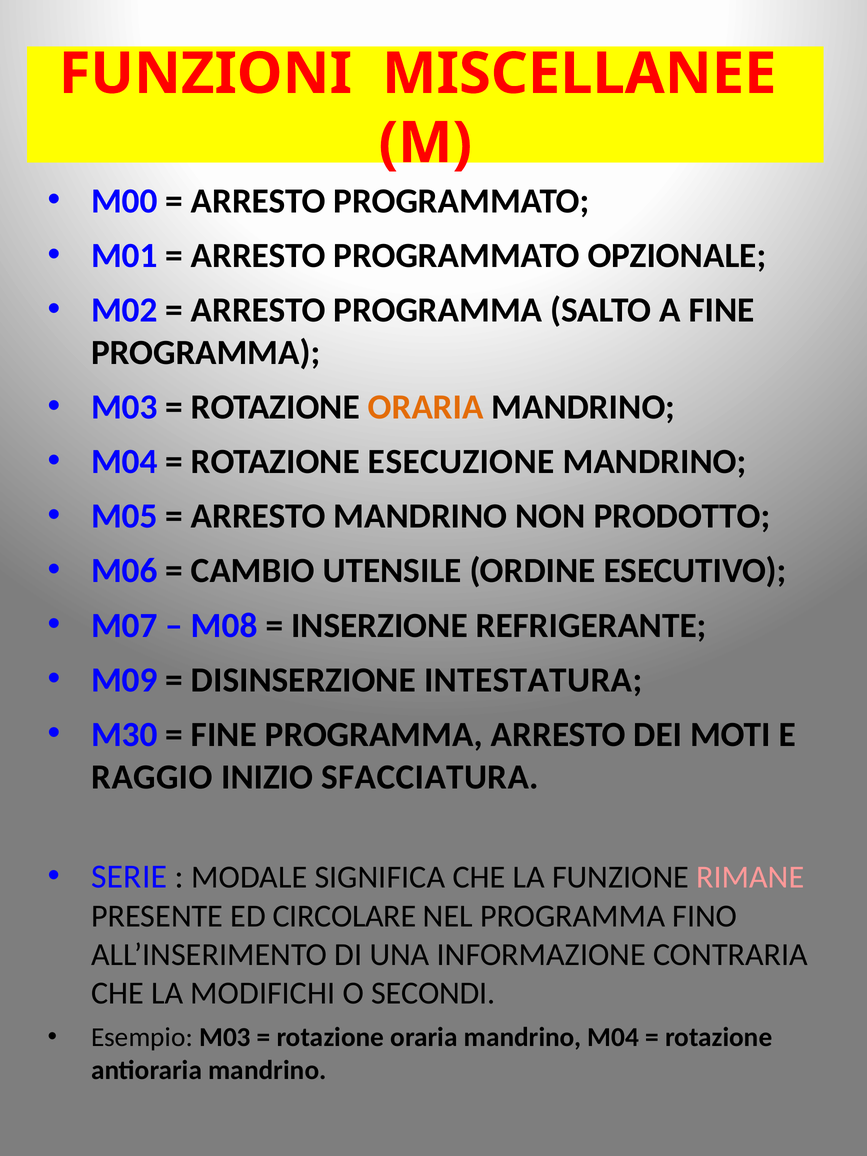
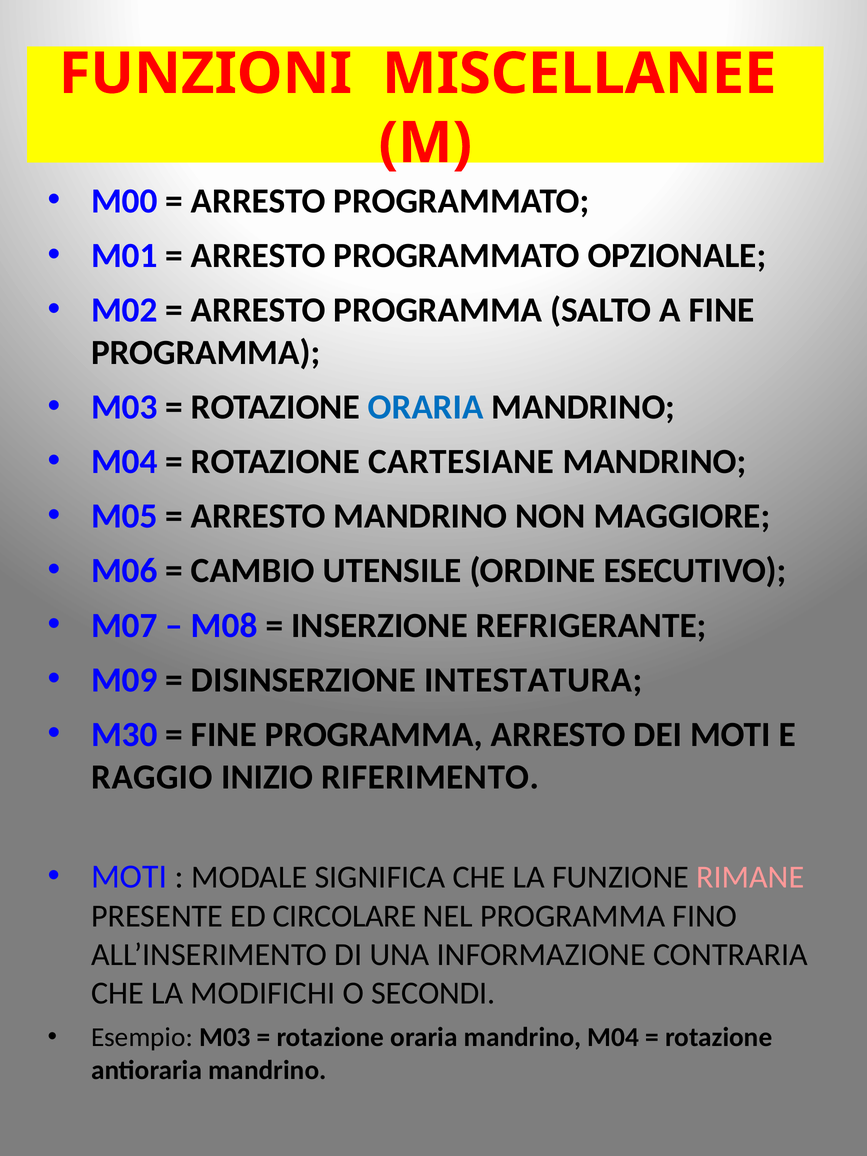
ORARIA at (426, 407) colour: orange -> blue
ESECUZIONE: ESECUZIONE -> CARTESIANE
PRODOTTO: PRODOTTO -> MAGGIORE
SFACCIATURA: SFACCIATURA -> RIFERIMENTO
SERIE at (129, 877): SERIE -> MOTI
